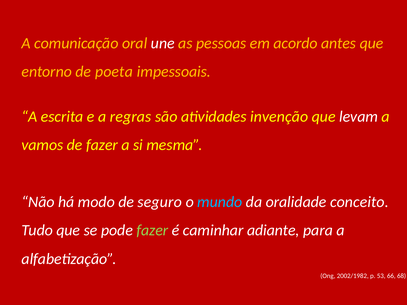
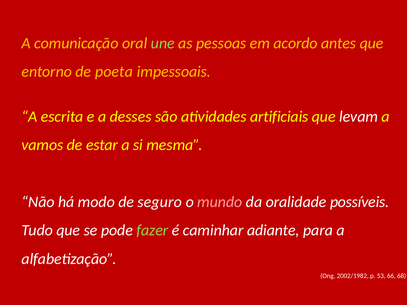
une colour: white -> light green
regras: regras -> desses
invenção: invenção -> artificiais
de fazer: fazer -> estar
mundo colour: light blue -> pink
conceito: conceito -> possíveis
